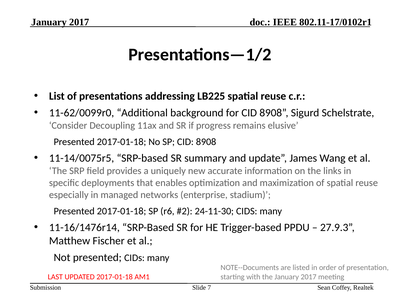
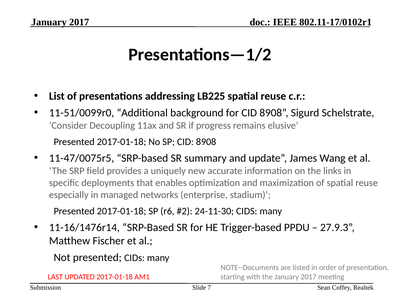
11-62/0099r0: 11-62/0099r0 -> 11-51/0099r0
11-14/0075r5: 11-14/0075r5 -> 11-47/0075r5
